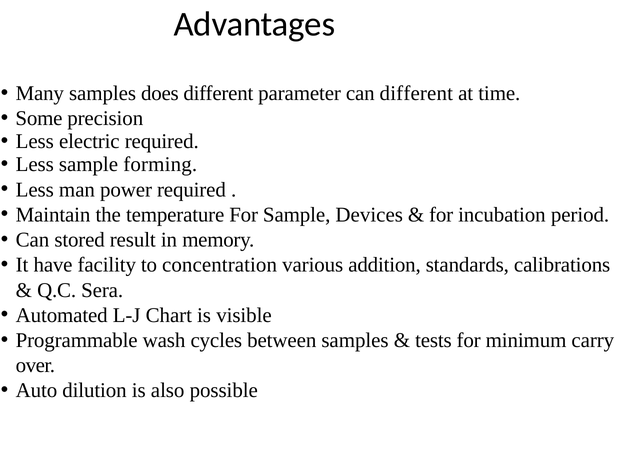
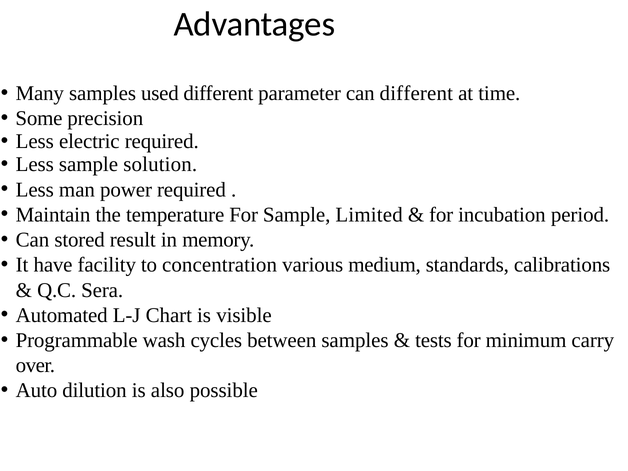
does: does -> used
forming: forming -> solution
Devices: Devices -> Limited
addition: addition -> medium
